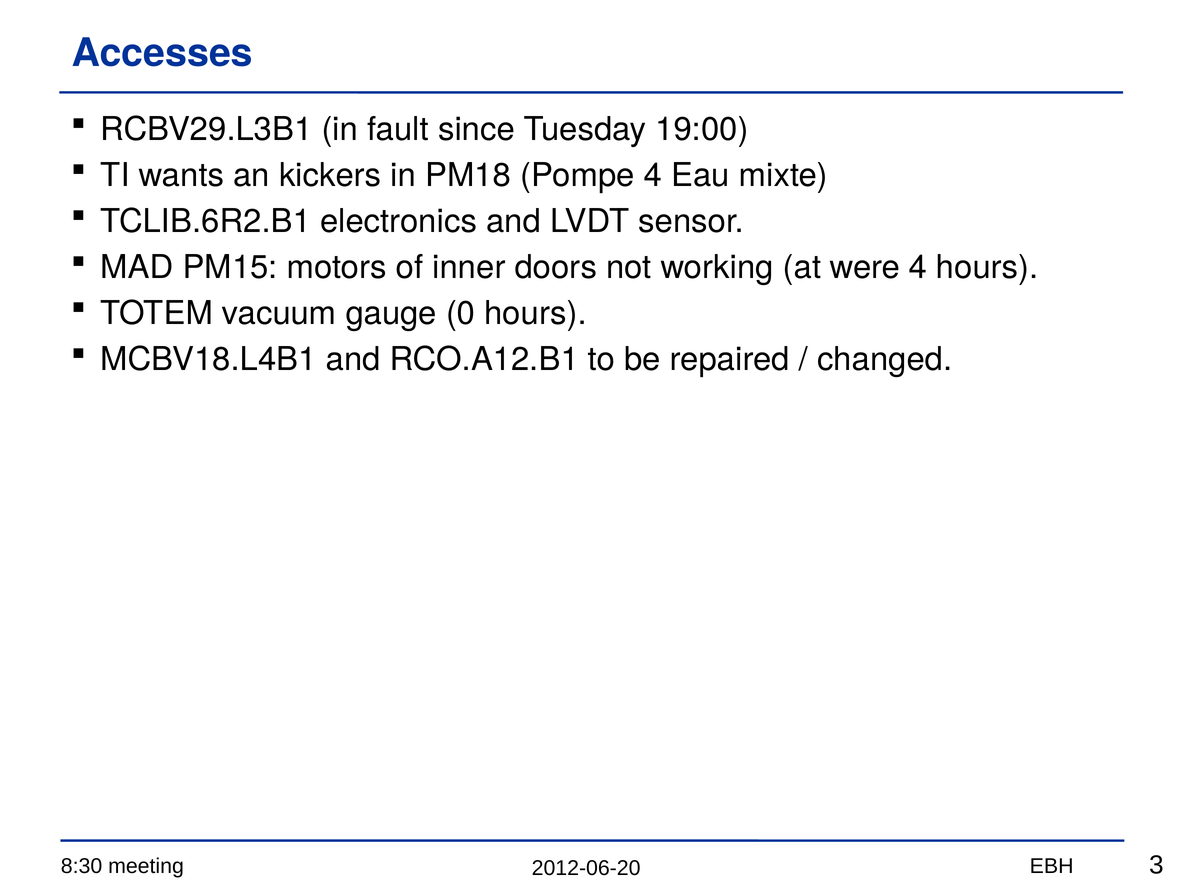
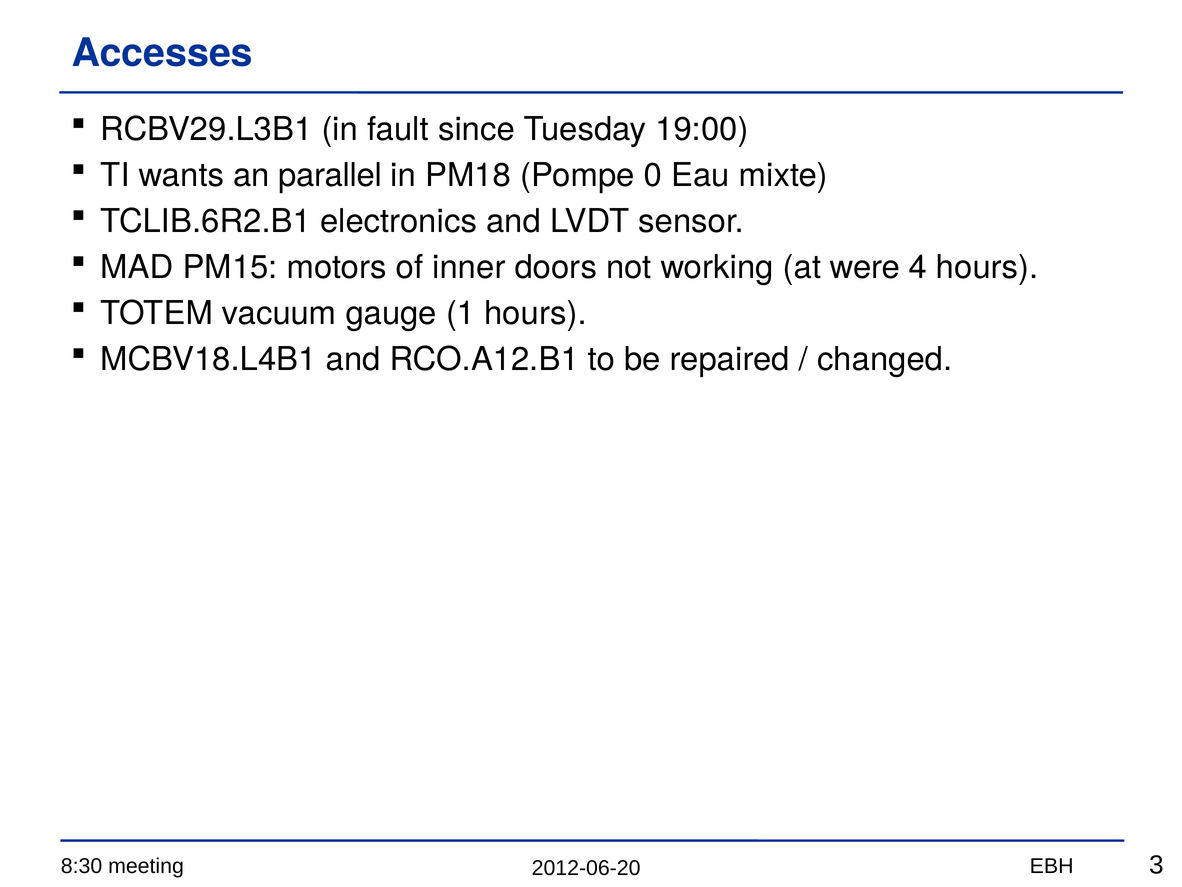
kickers: kickers -> parallel
Pompe 4: 4 -> 0
0: 0 -> 1
